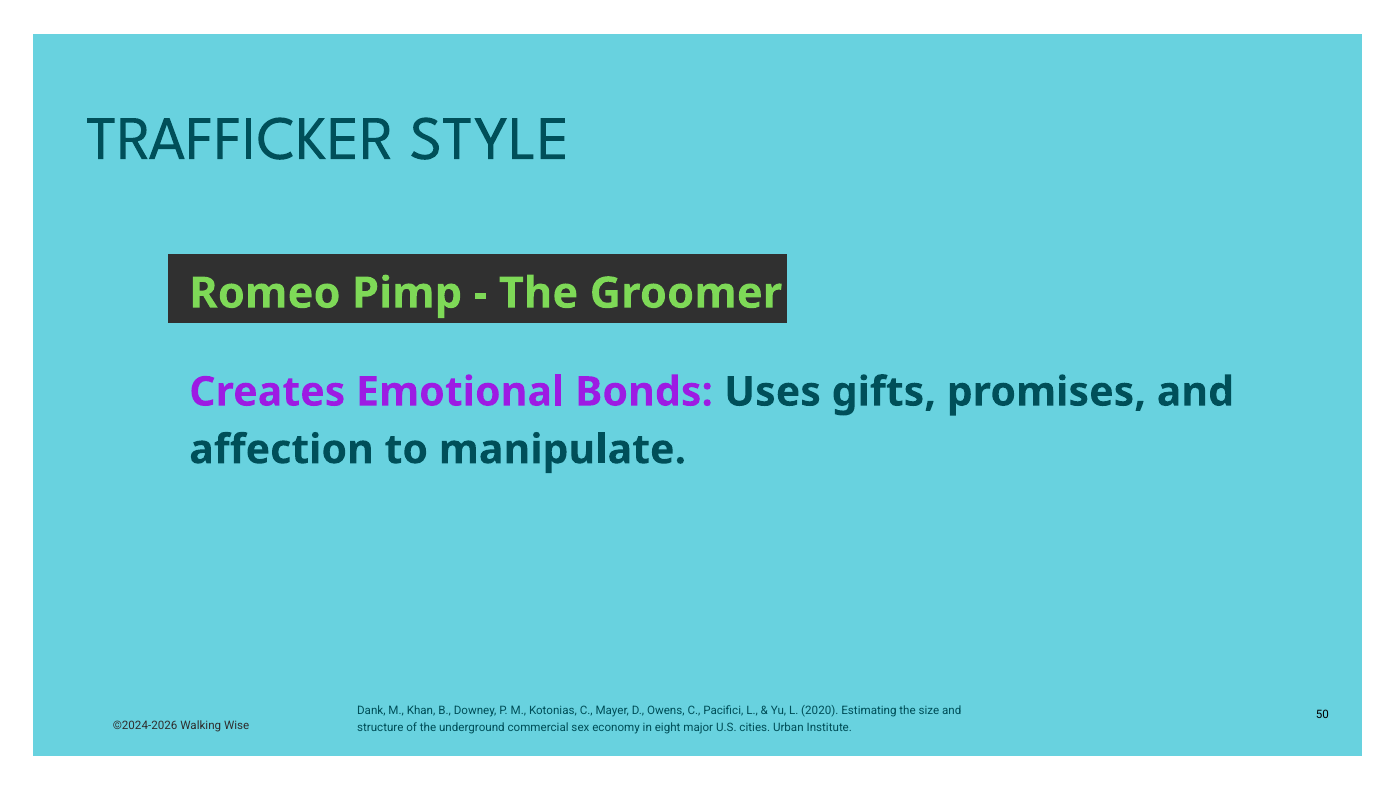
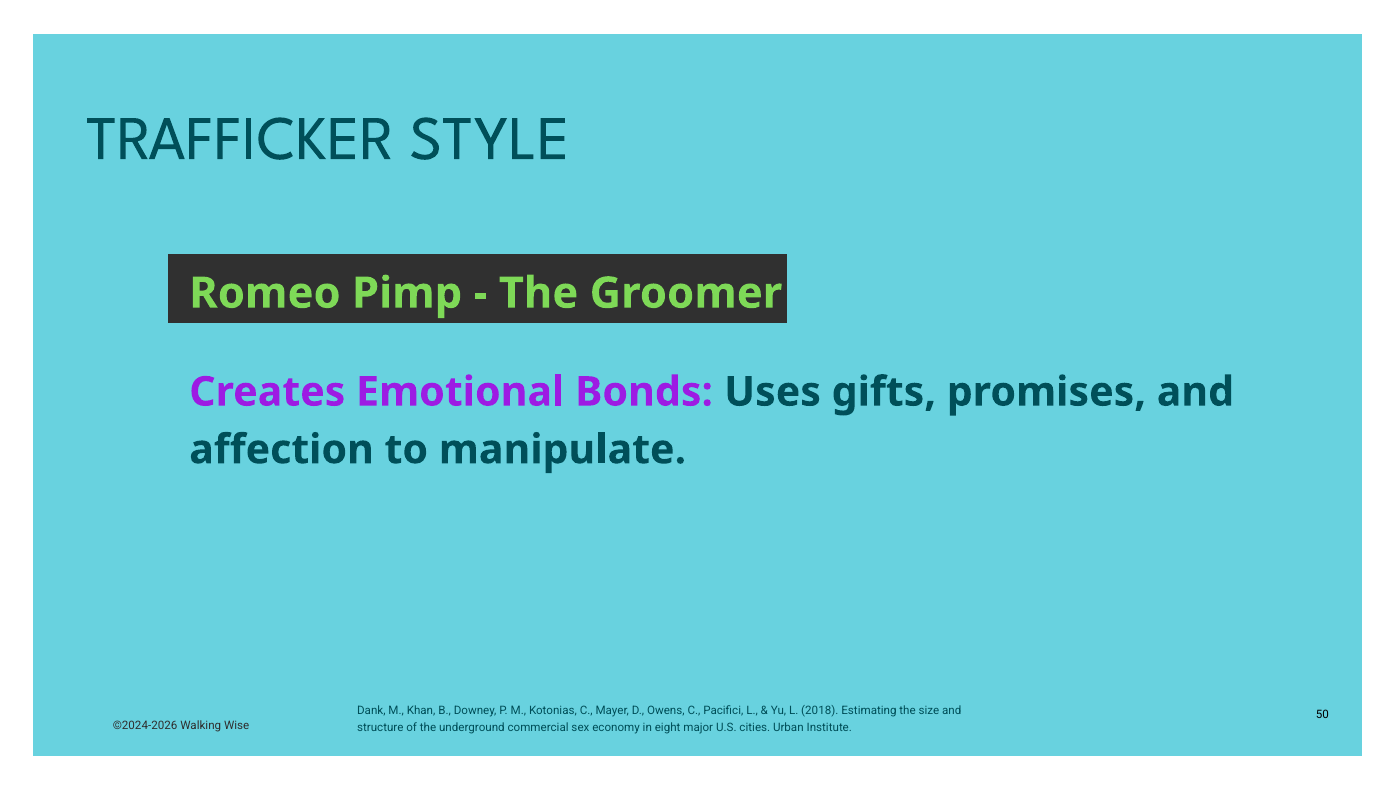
2020: 2020 -> 2018
